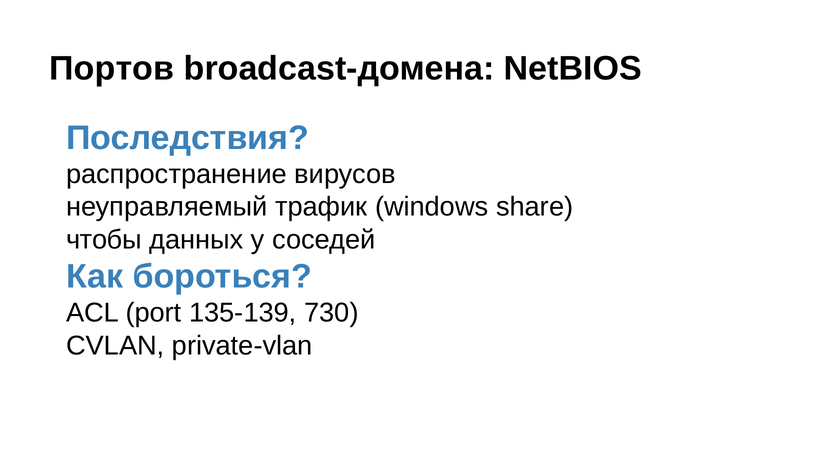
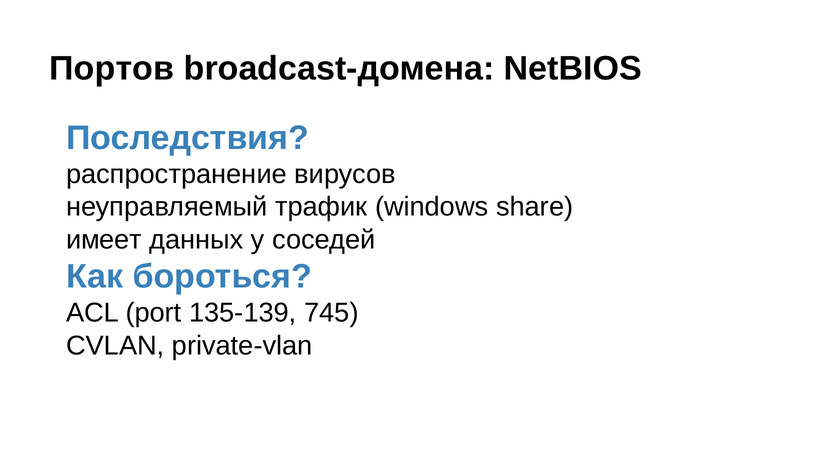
чтобы: чтобы -> имеет
730: 730 -> 745
